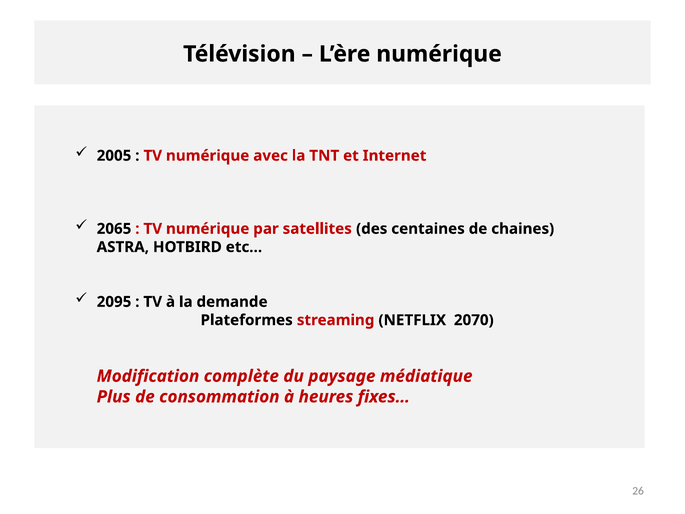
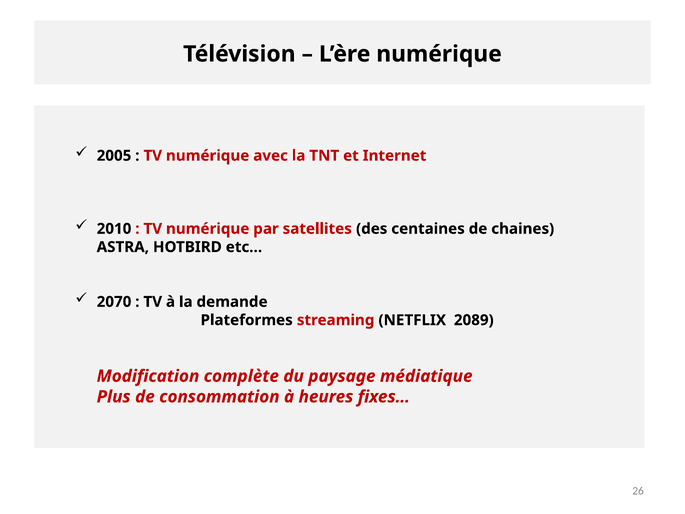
2065: 2065 -> 2010
2095: 2095 -> 2070
2070: 2070 -> 2089
